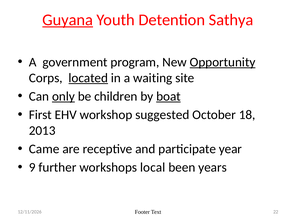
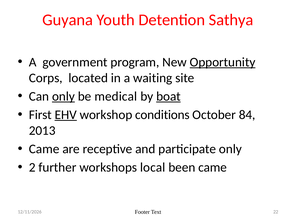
Guyana underline: present -> none
located underline: present -> none
children: children -> medical
EHV underline: none -> present
suggested: suggested -> conditions
18: 18 -> 84
participate year: year -> only
9: 9 -> 2
been years: years -> came
